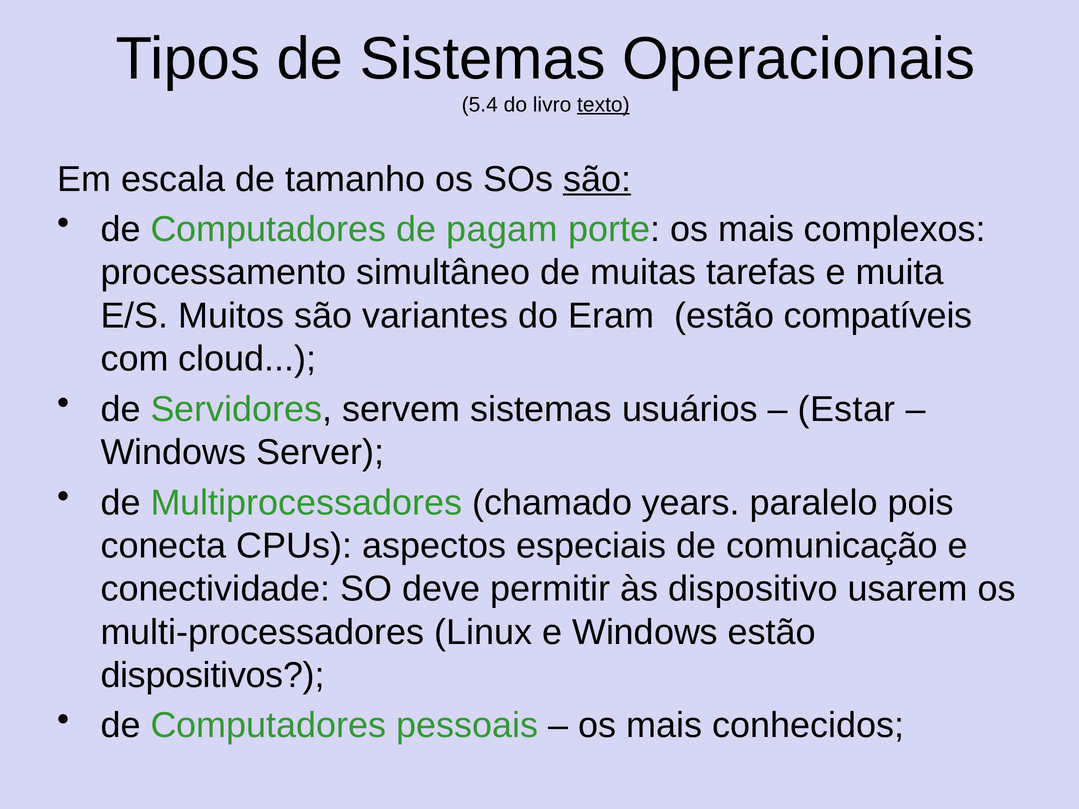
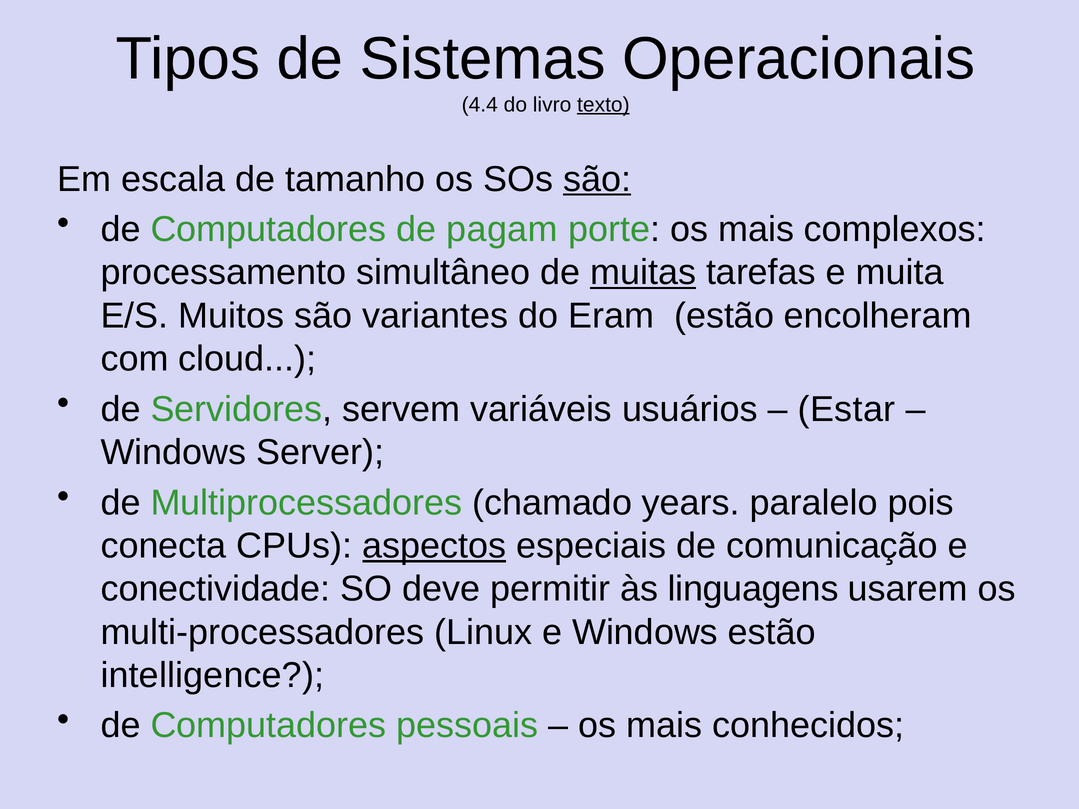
5.4: 5.4 -> 4.4
muitas underline: none -> present
compatíveis: compatíveis -> encolheram
servem sistemas: sistemas -> variáveis
aspectos underline: none -> present
dispositivo: dispositivo -> linguagens
dispositivos: dispositivos -> intelligence
